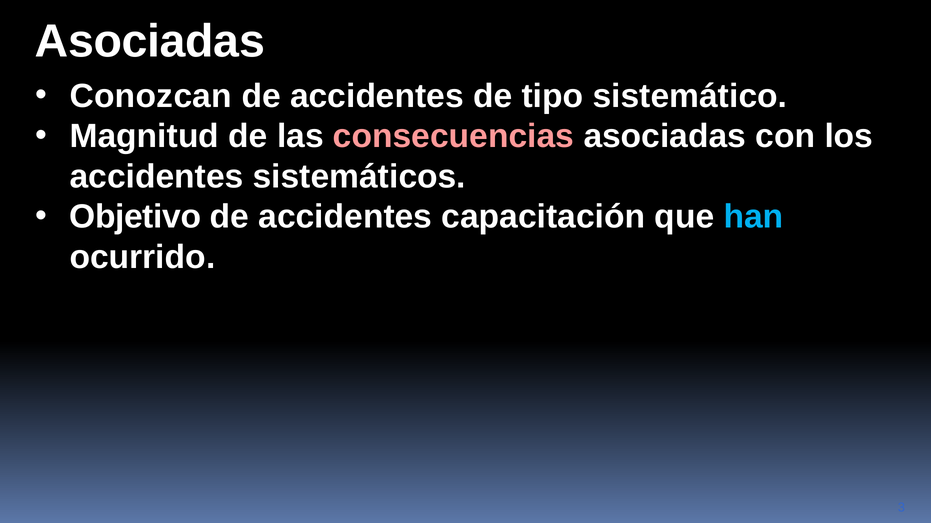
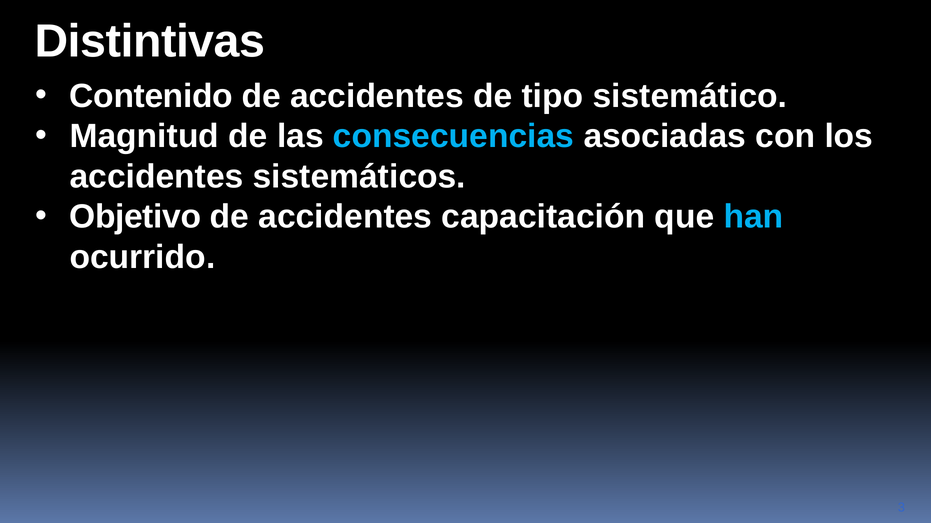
Asociadas at (150, 41): Asociadas -> Distintivas
Conozcan: Conozcan -> Contenido
consecuencias colour: pink -> light blue
